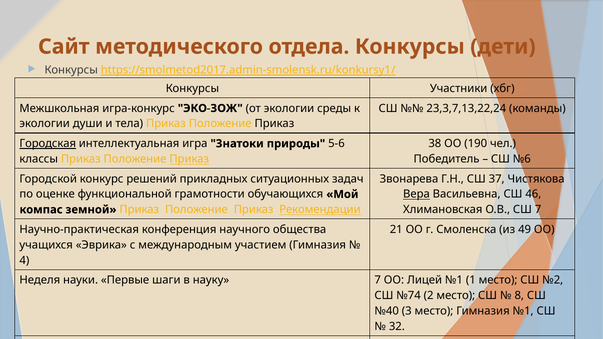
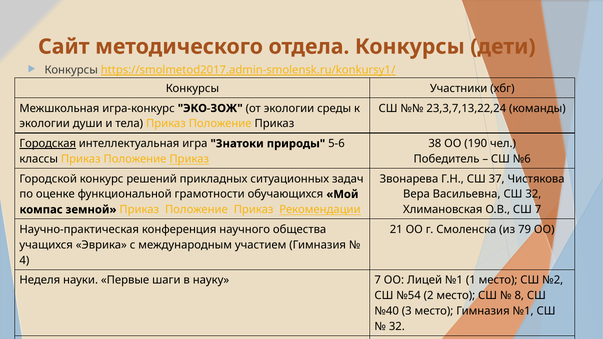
Вера underline: present -> none
СШ 46: 46 -> 32
49: 49 -> 79
№74: №74 -> №54
